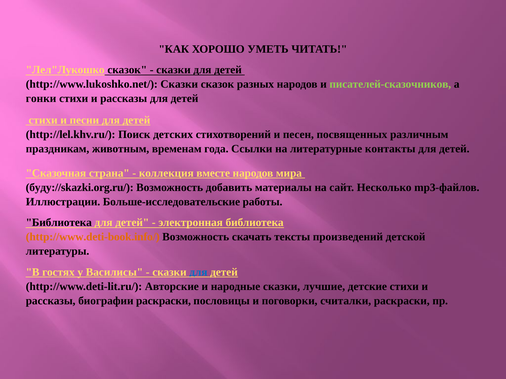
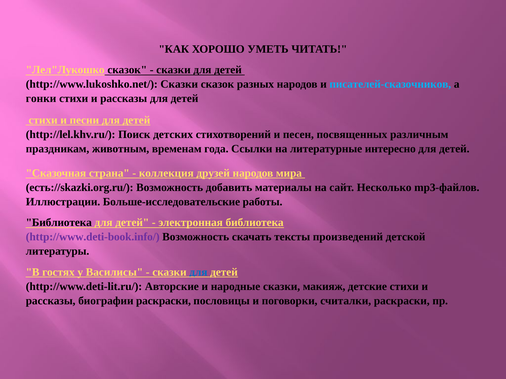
писателей-сказочников colour: light green -> light blue
контакты: контакты -> интересно
вместе: вместе -> друзей
буду://skazki.org.ru/: буду://skazki.org.ru/ -> есть://skazki.org.ru/
http://www.deti-book.info/ colour: orange -> purple
лучшие: лучшие -> макияж
